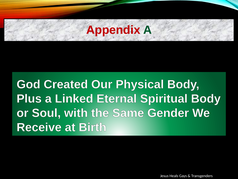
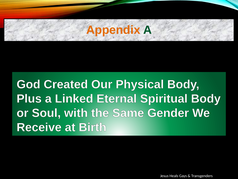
Appendix colour: red -> orange
